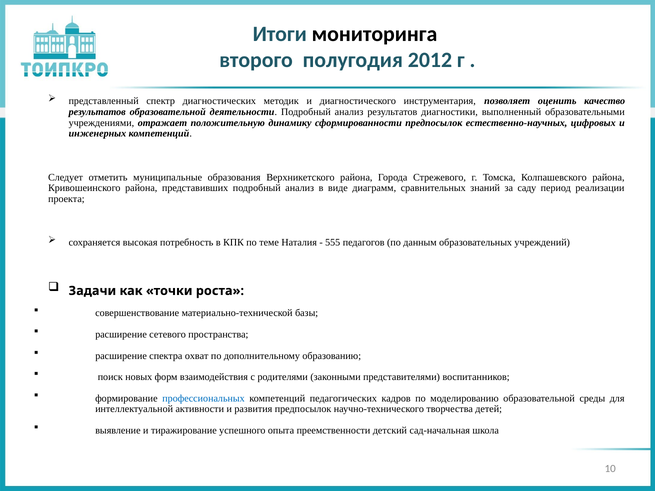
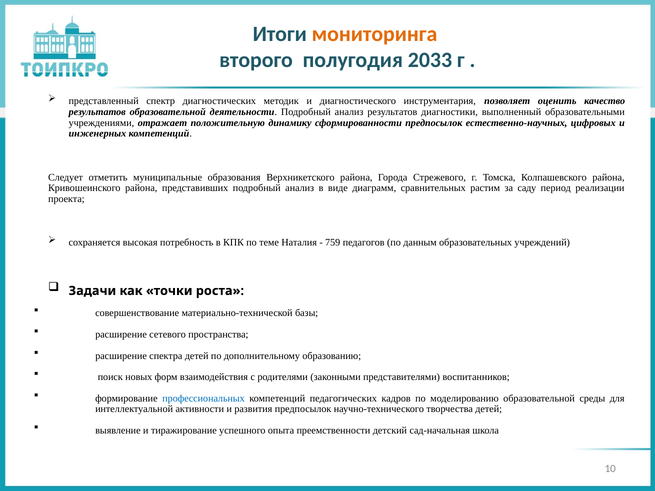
мониторинга colour: black -> orange
2012: 2012 -> 2033
знаний: знаний -> растим
555: 555 -> 759
спектра охват: охват -> детей
